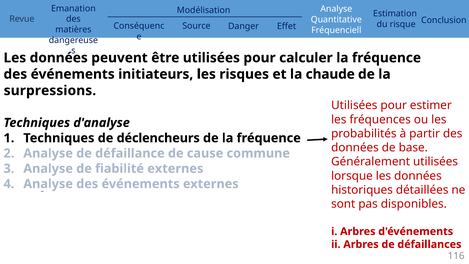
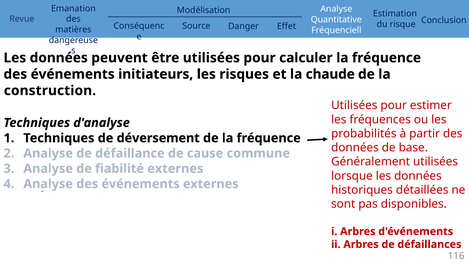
surpressions: surpressions -> construction
déclencheurs: déclencheurs -> déversement
